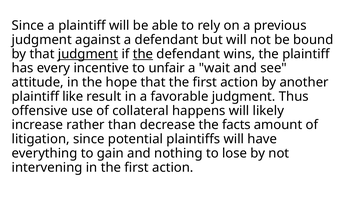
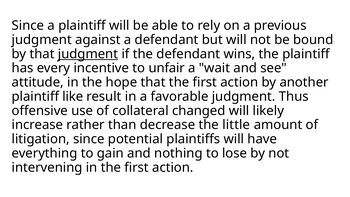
the at (143, 54) underline: present -> none
happens: happens -> changed
facts: facts -> little
